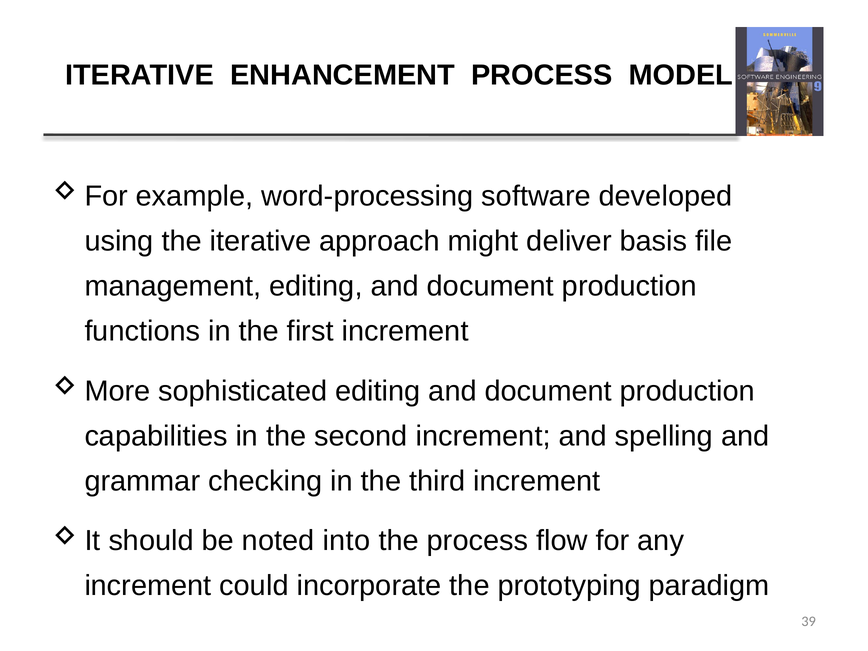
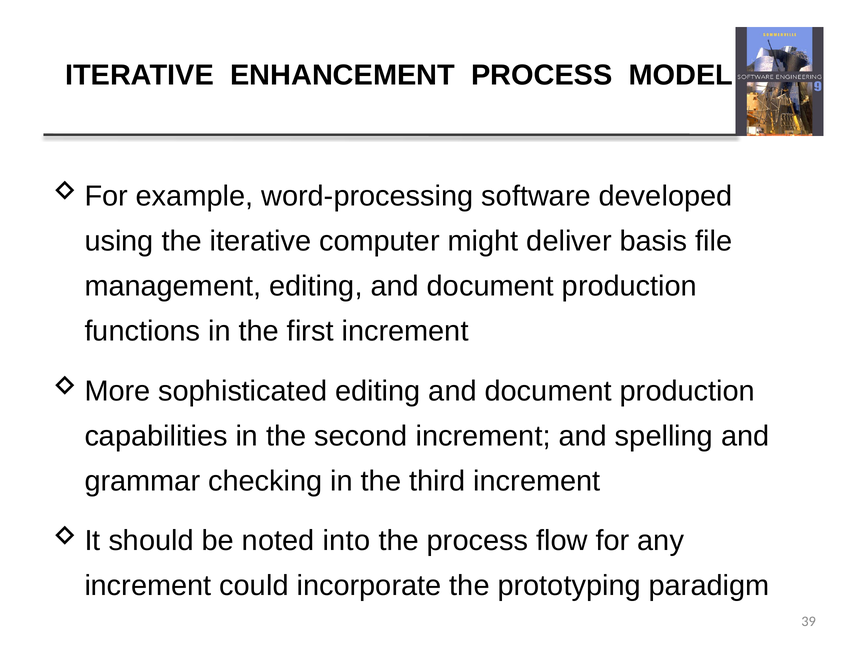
approach: approach -> computer
